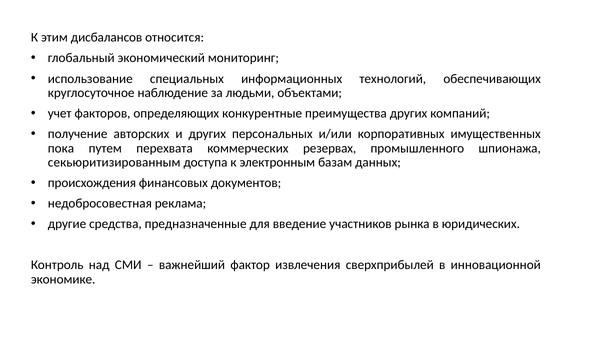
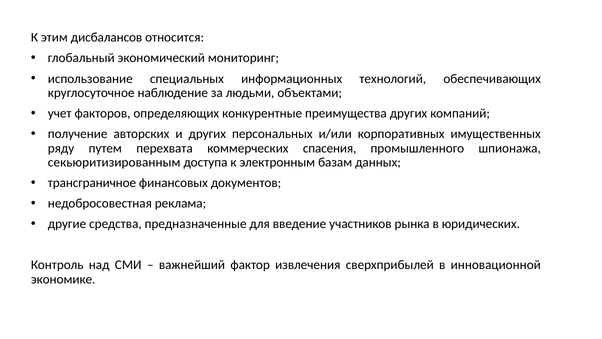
пока: пока -> ряду
резервах: резервах -> спасения
происхождения: происхождения -> трансграничное
